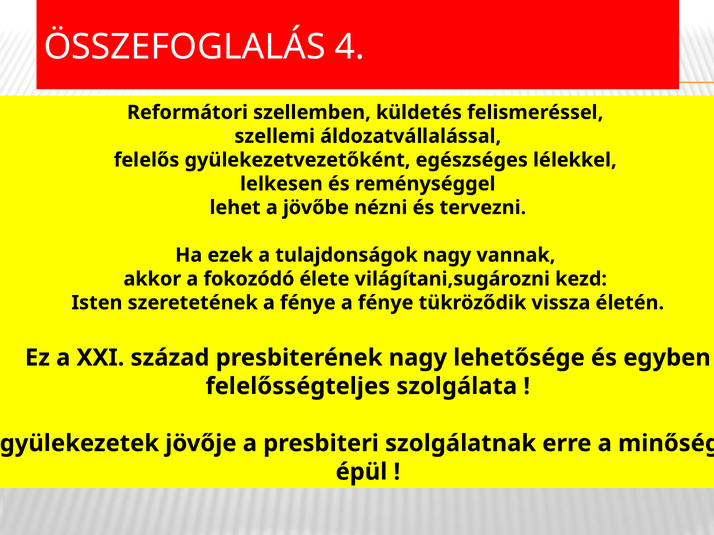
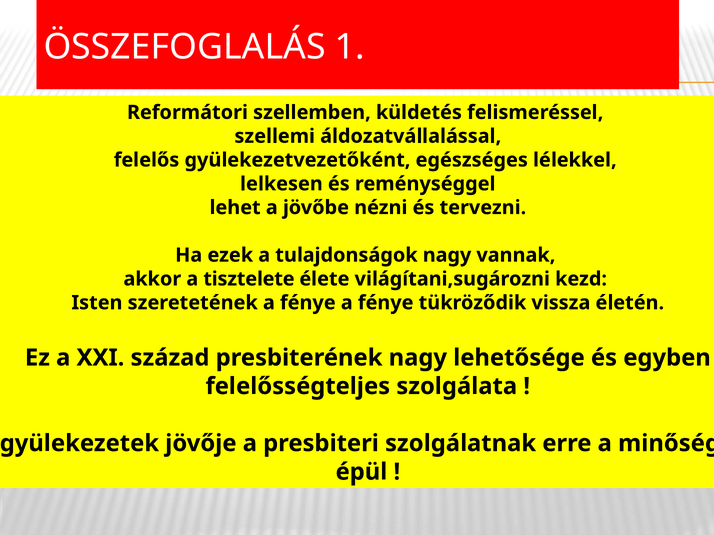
4: 4 -> 1
fokozódó: fokozódó -> tisztelete
